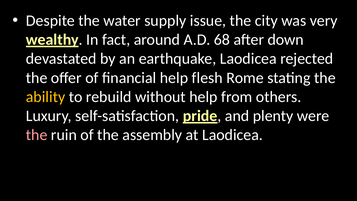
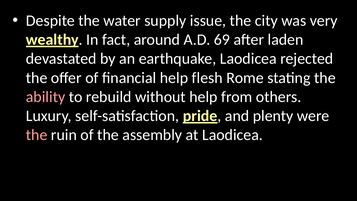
68: 68 -> 69
down: down -> laden
ability colour: yellow -> pink
